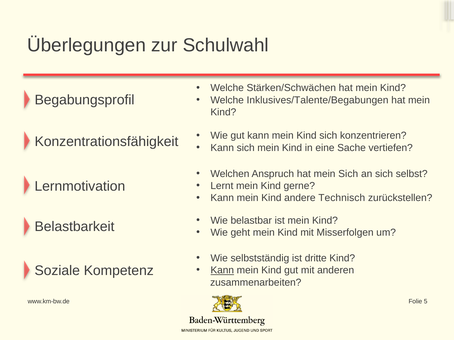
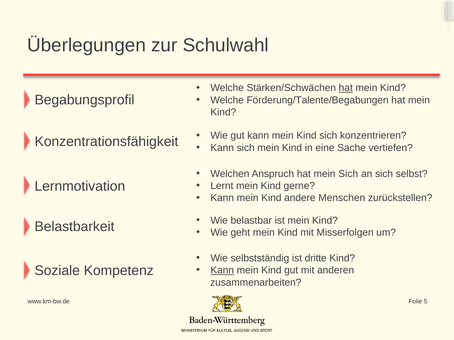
hat at (346, 88) underline: none -> present
Inklusives/Talente/Begabungen: Inklusives/Talente/Begabungen -> Förderung/Talente/Begabungen
Technisch: Technisch -> Menschen
